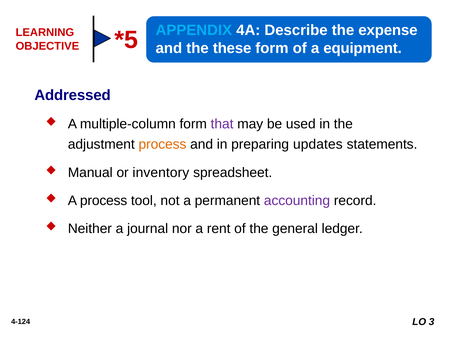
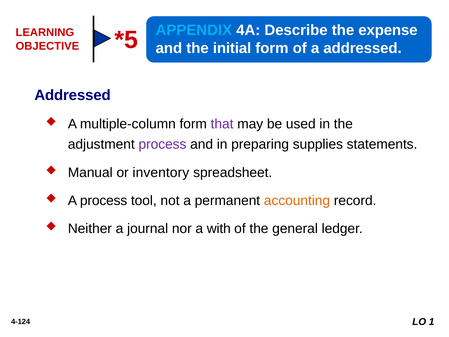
these: these -> initial
a equipment: equipment -> addressed
process at (162, 144) colour: orange -> purple
updates: updates -> supplies
accounting colour: purple -> orange
rent: rent -> with
3: 3 -> 1
